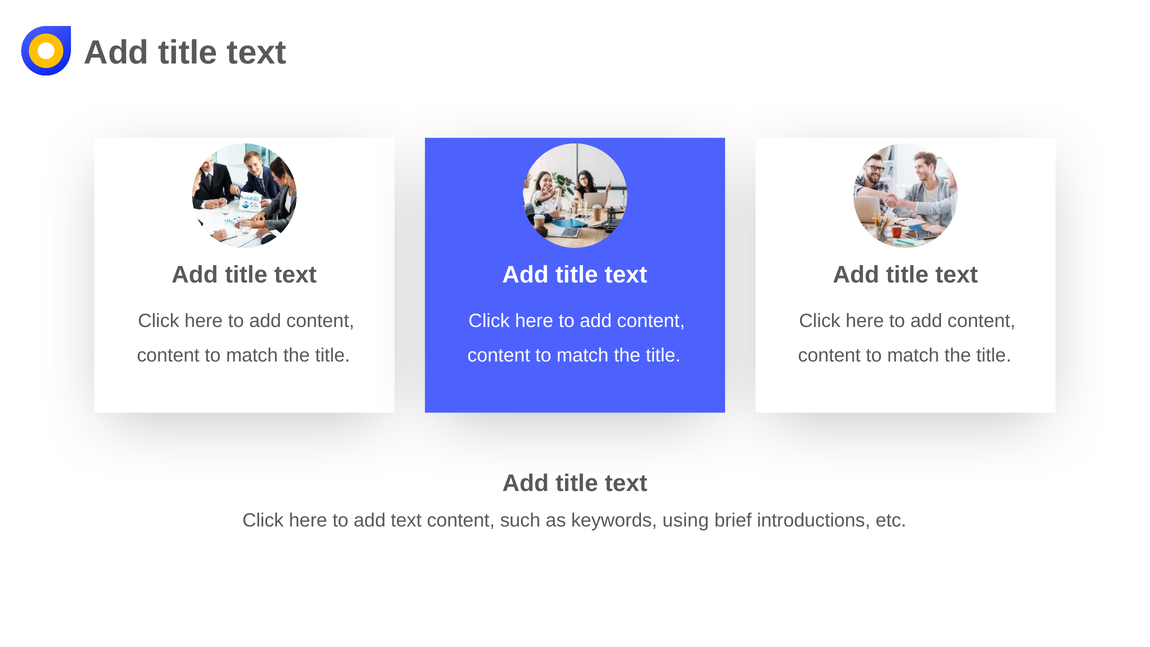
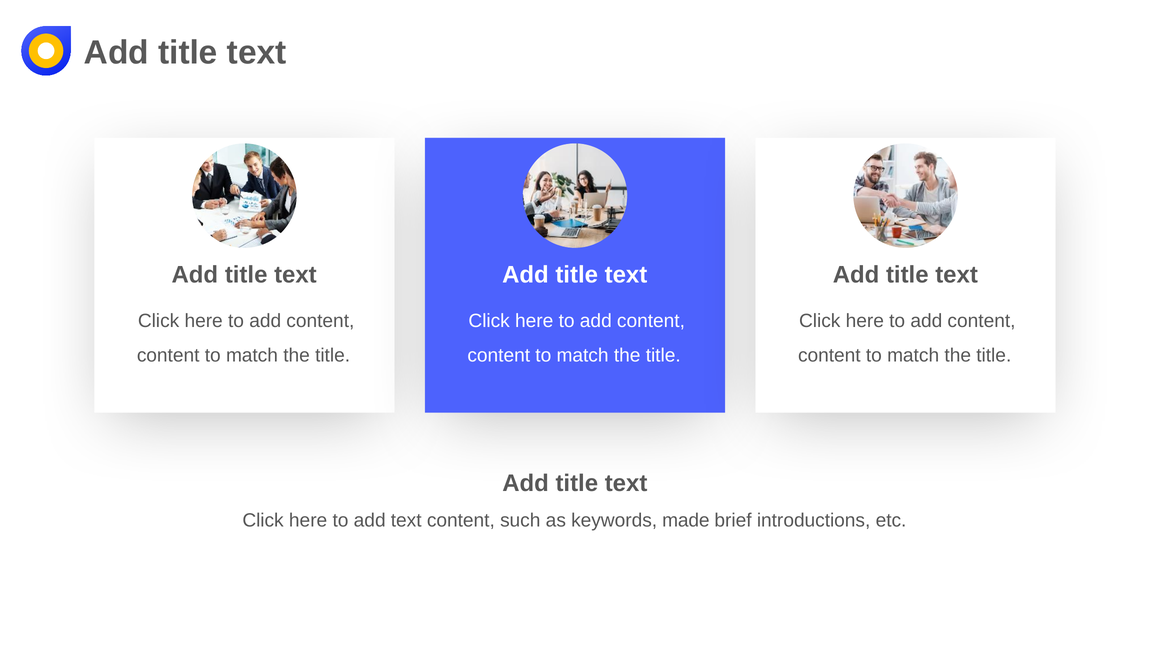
using: using -> made
